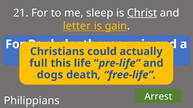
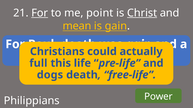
For at (40, 13) underline: none -> present
sleep: sleep -> point
letter: letter -> mean
Arrest: Arrest -> Power
